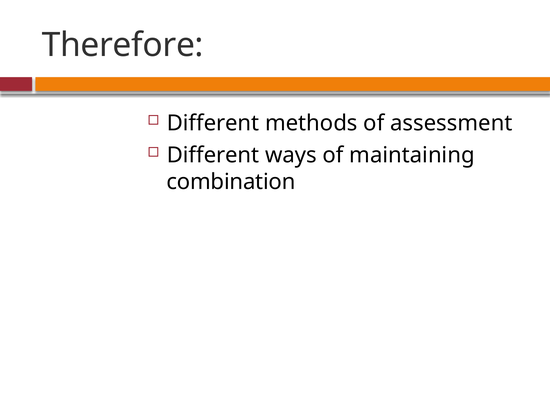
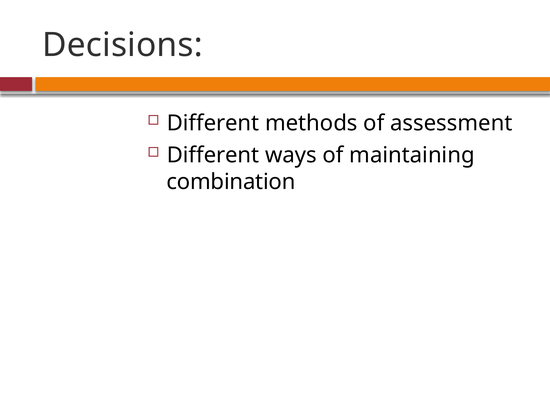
Therefore: Therefore -> Decisions
